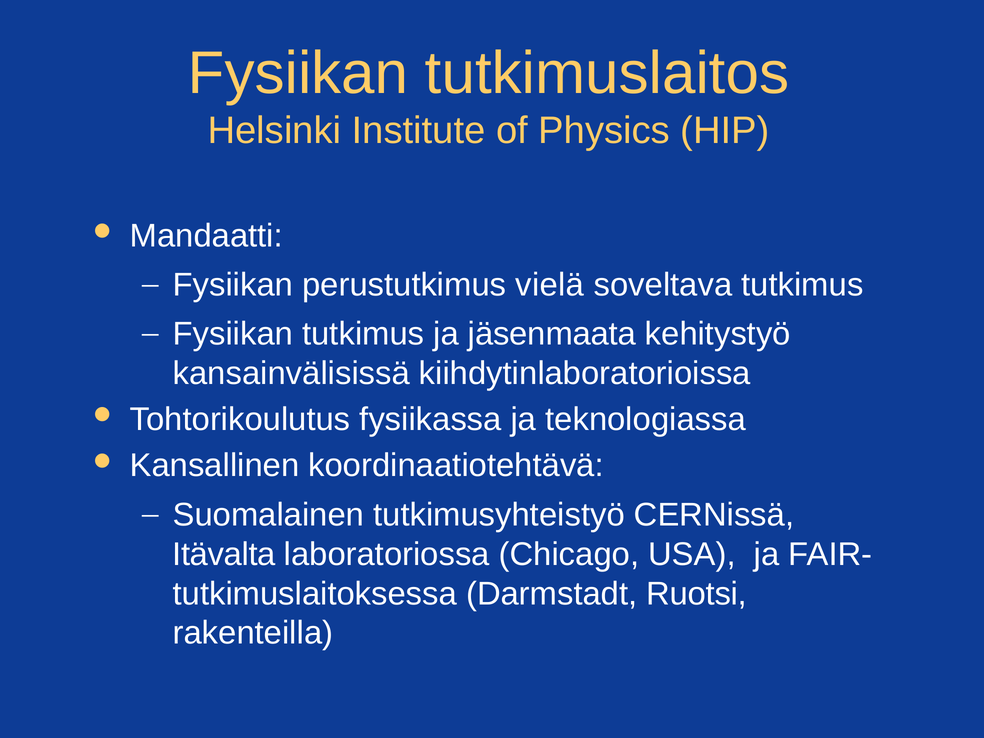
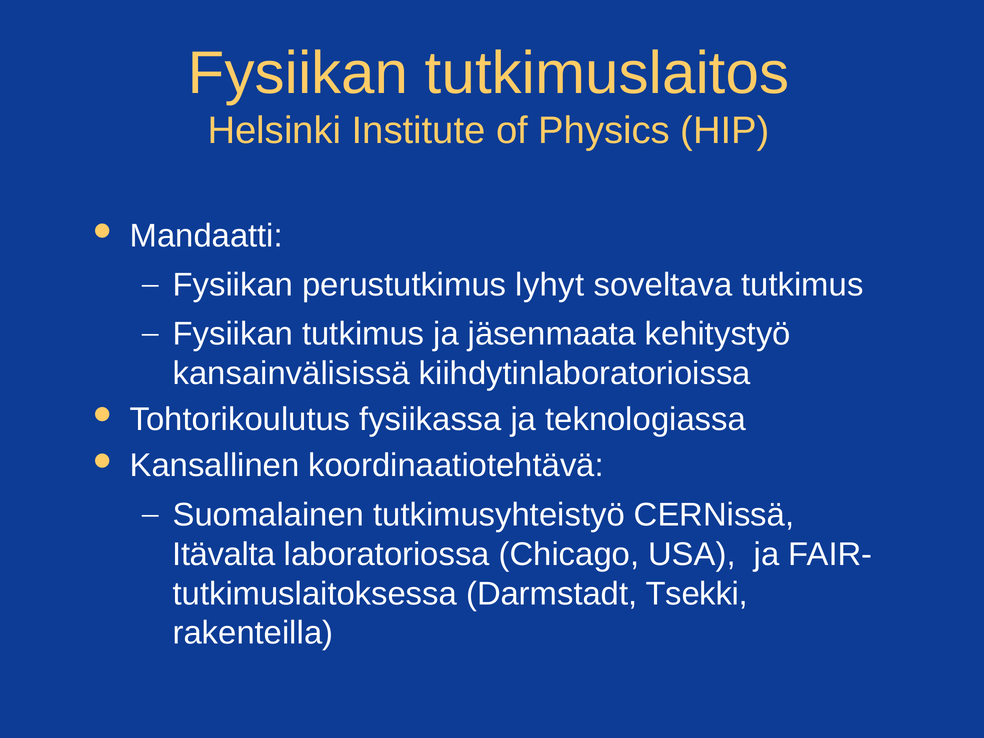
vielä: vielä -> lyhyt
Ruotsi: Ruotsi -> Tsekki
